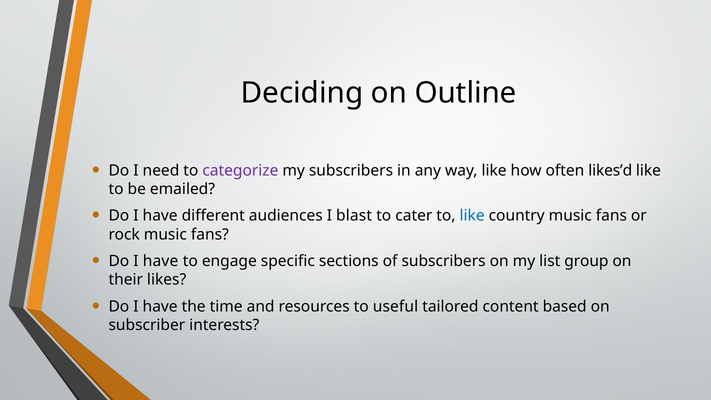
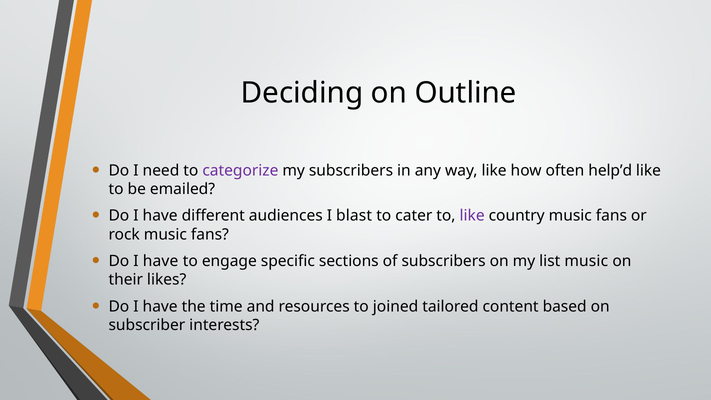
likes’d: likes’d -> help’d
like at (472, 216) colour: blue -> purple
list group: group -> music
useful: useful -> joined
